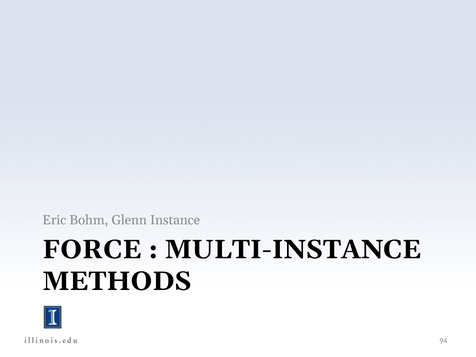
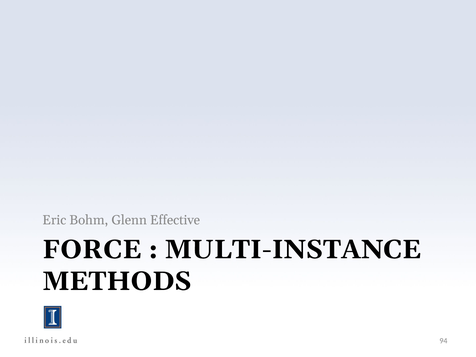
Instance: Instance -> Effective
